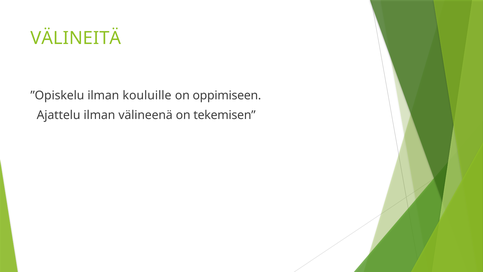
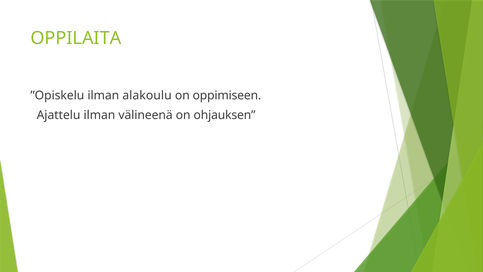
VÄLINEITÄ: VÄLINEITÄ -> OPPILAITA
kouluille: kouluille -> alakoulu
tekemisen: tekemisen -> ohjauksen
